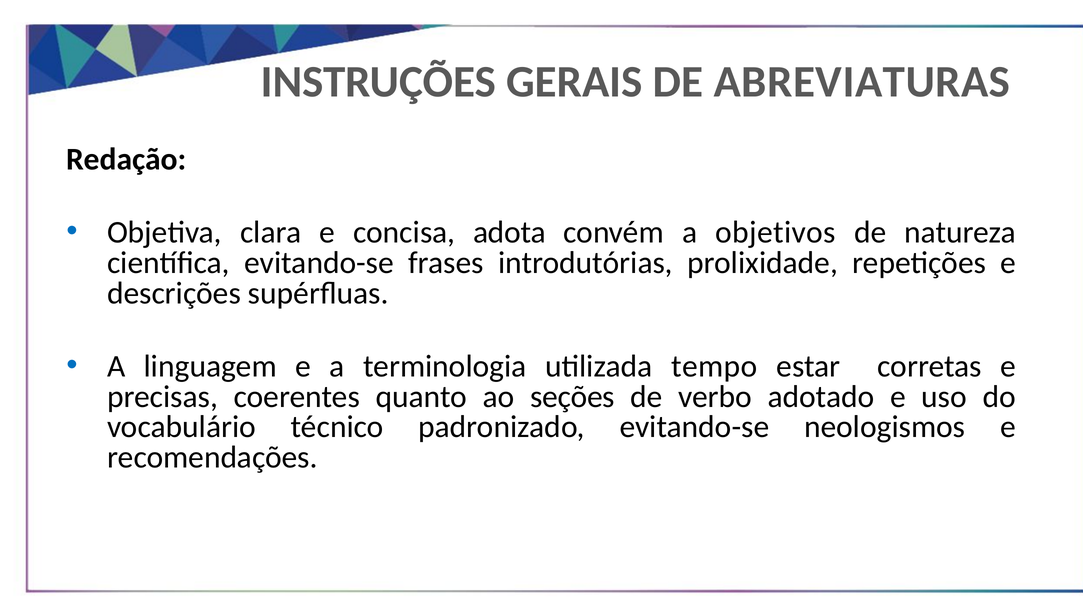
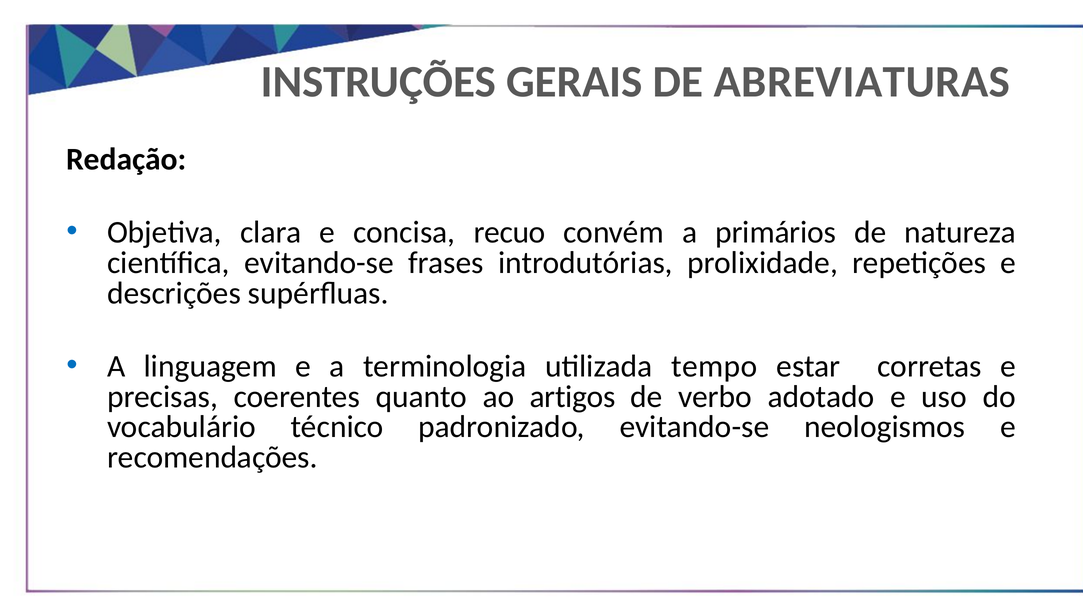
adota: adota -> recuo
objetivos: objetivos -> primários
seções: seções -> artigos
